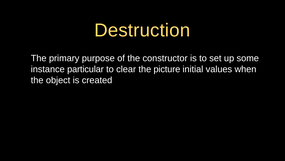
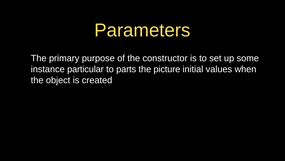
Destruction: Destruction -> Parameters
clear: clear -> parts
